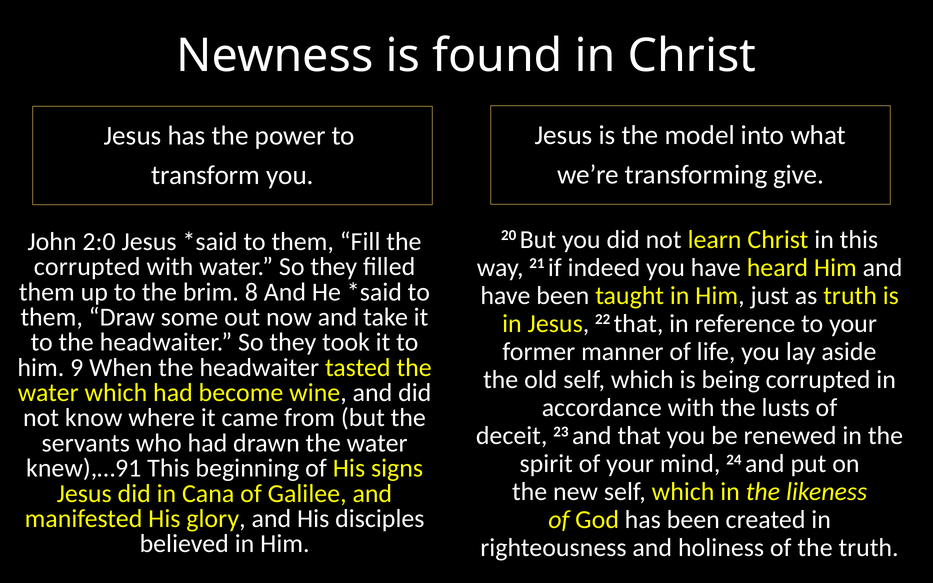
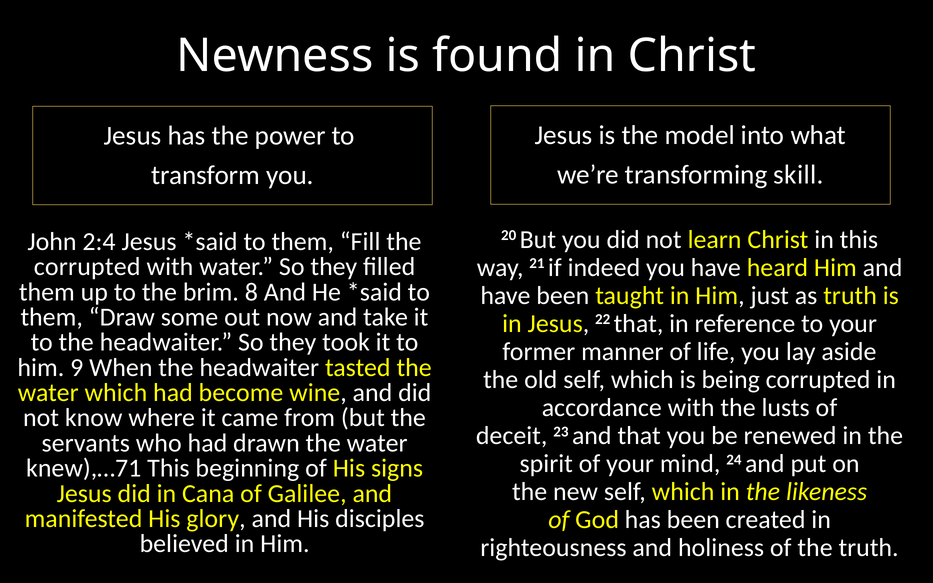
give: give -> skill
2:0: 2:0 -> 2:4
knew),…91: knew),…91 -> knew),…71
